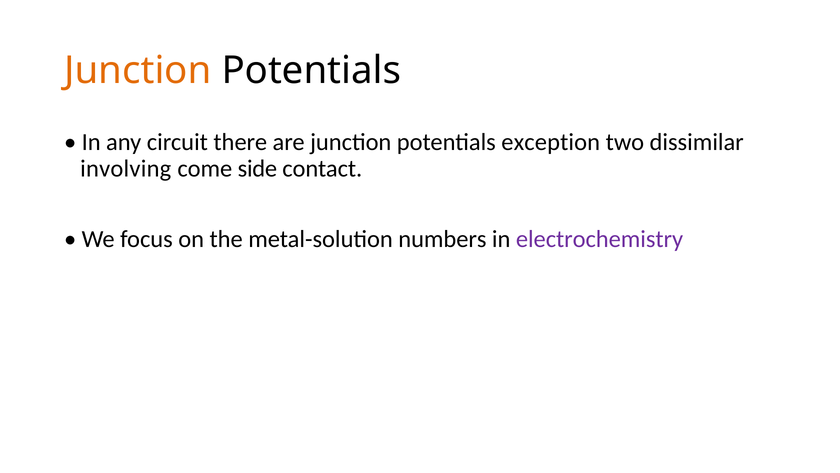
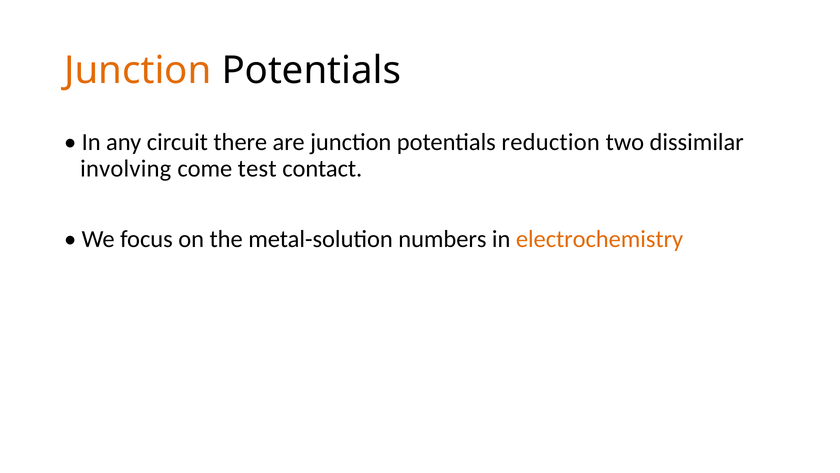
exception: exception -> reduction
side: side -> test
electrochemistry colour: purple -> orange
